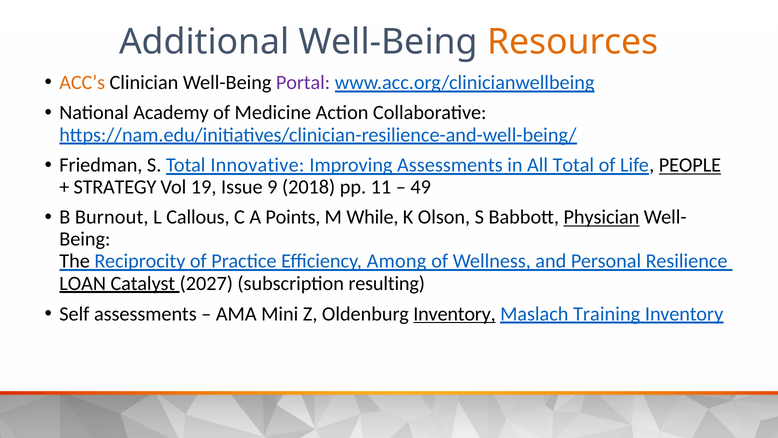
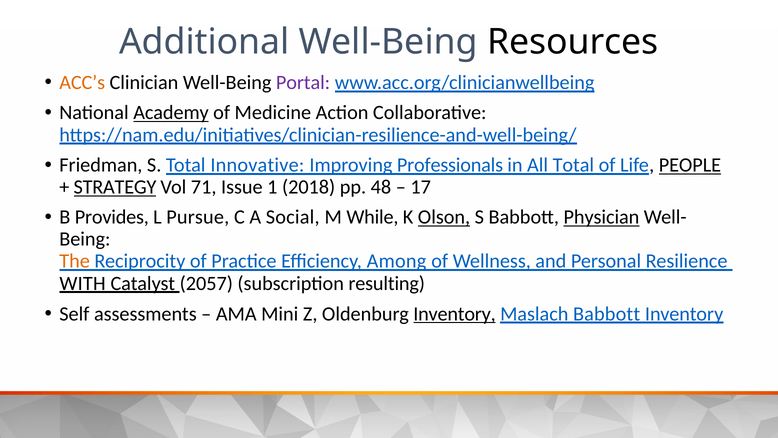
Resources colour: orange -> black
Academy underline: none -> present
Improving Assessments: Assessments -> Professionals
STRATEGY underline: none -> present
19: 19 -> 71
9: 9 -> 1
11: 11 -> 48
49: 49 -> 17
Burnout: Burnout -> Provides
Callous: Callous -> Pursue
Points: Points -> Social
Olson underline: none -> present
The colour: black -> orange
LOAN: LOAN -> WITH
2027: 2027 -> 2057
Maslach Training: Training -> Babbott
